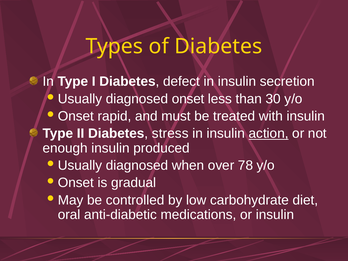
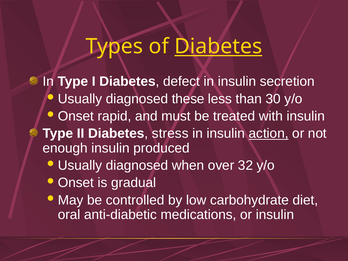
Diabetes at (218, 46) underline: none -> present
diagnosed onset: onset -> these
78: 78 -> 32
